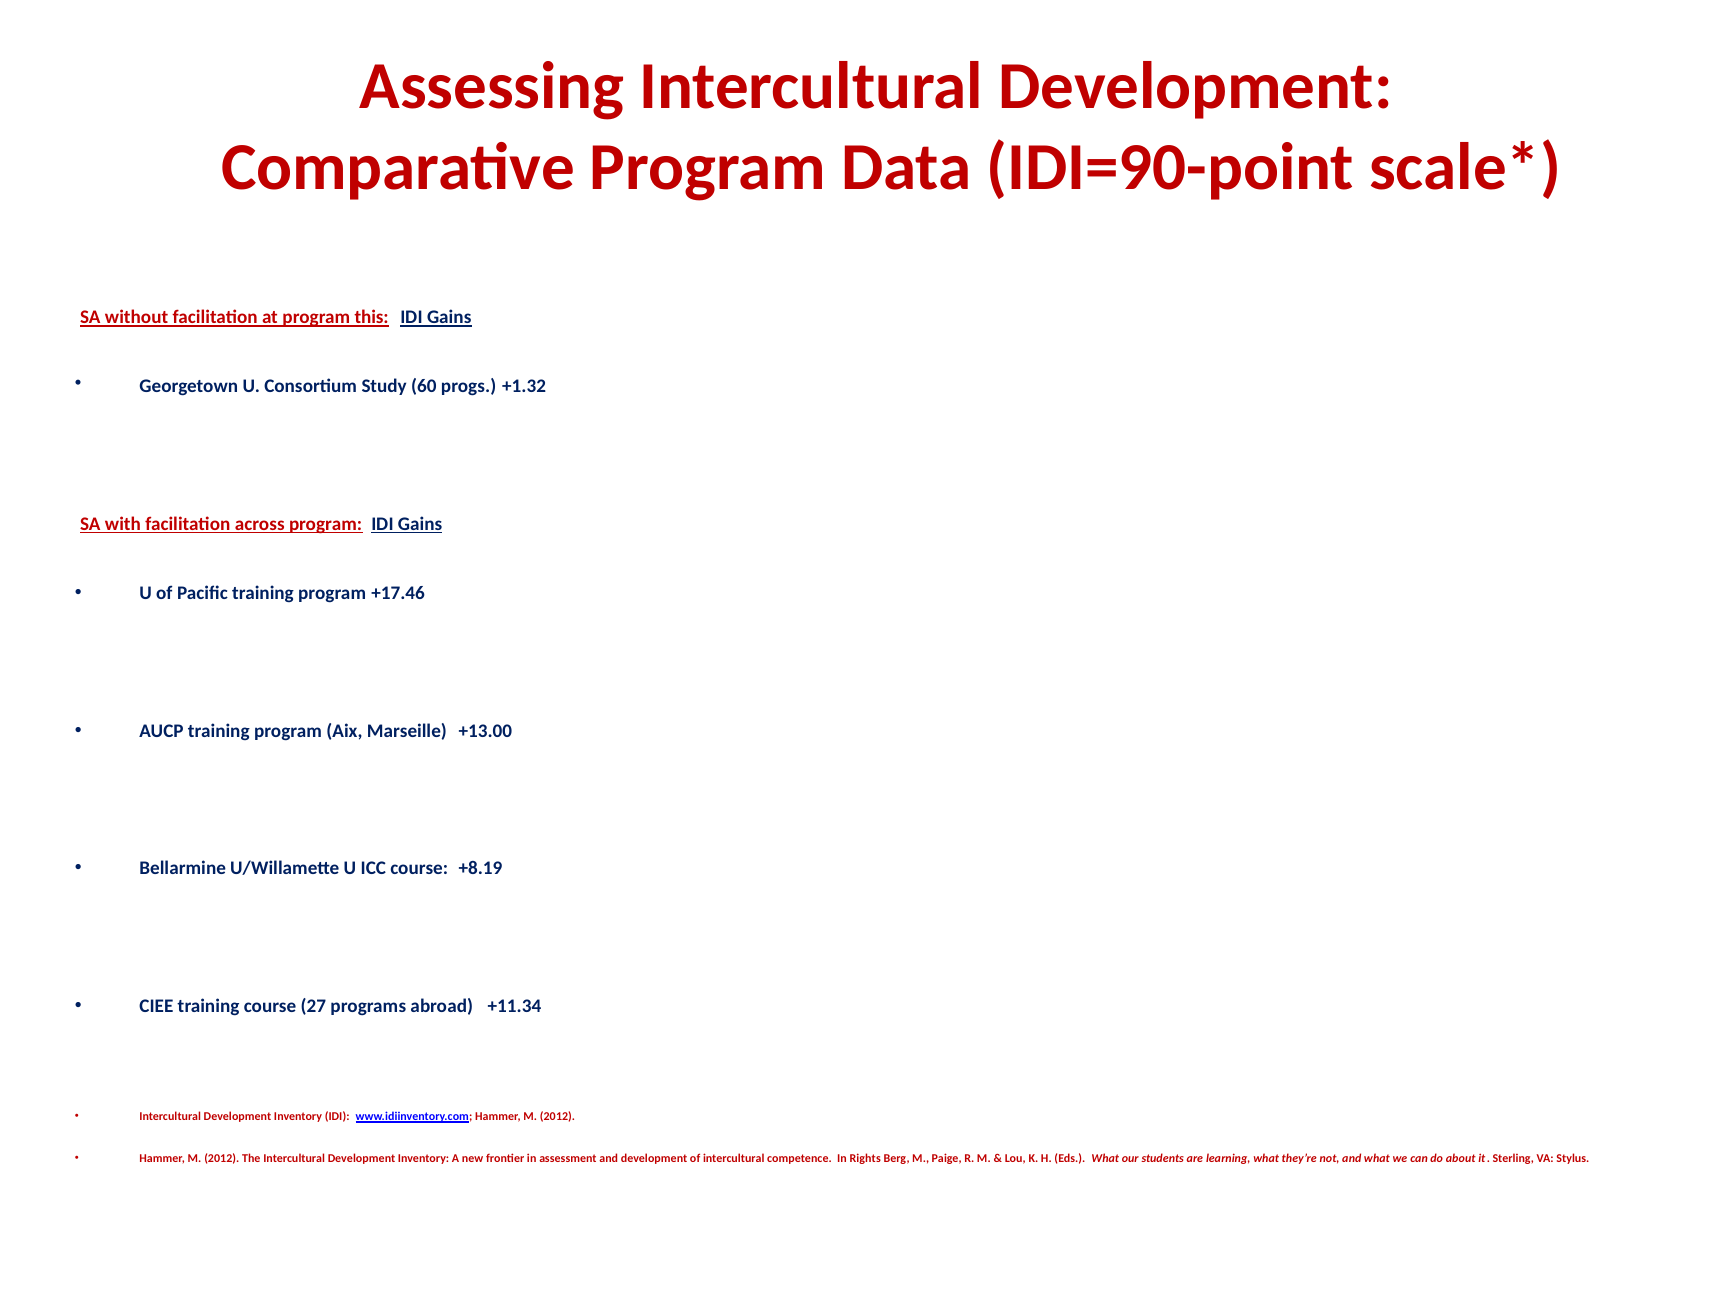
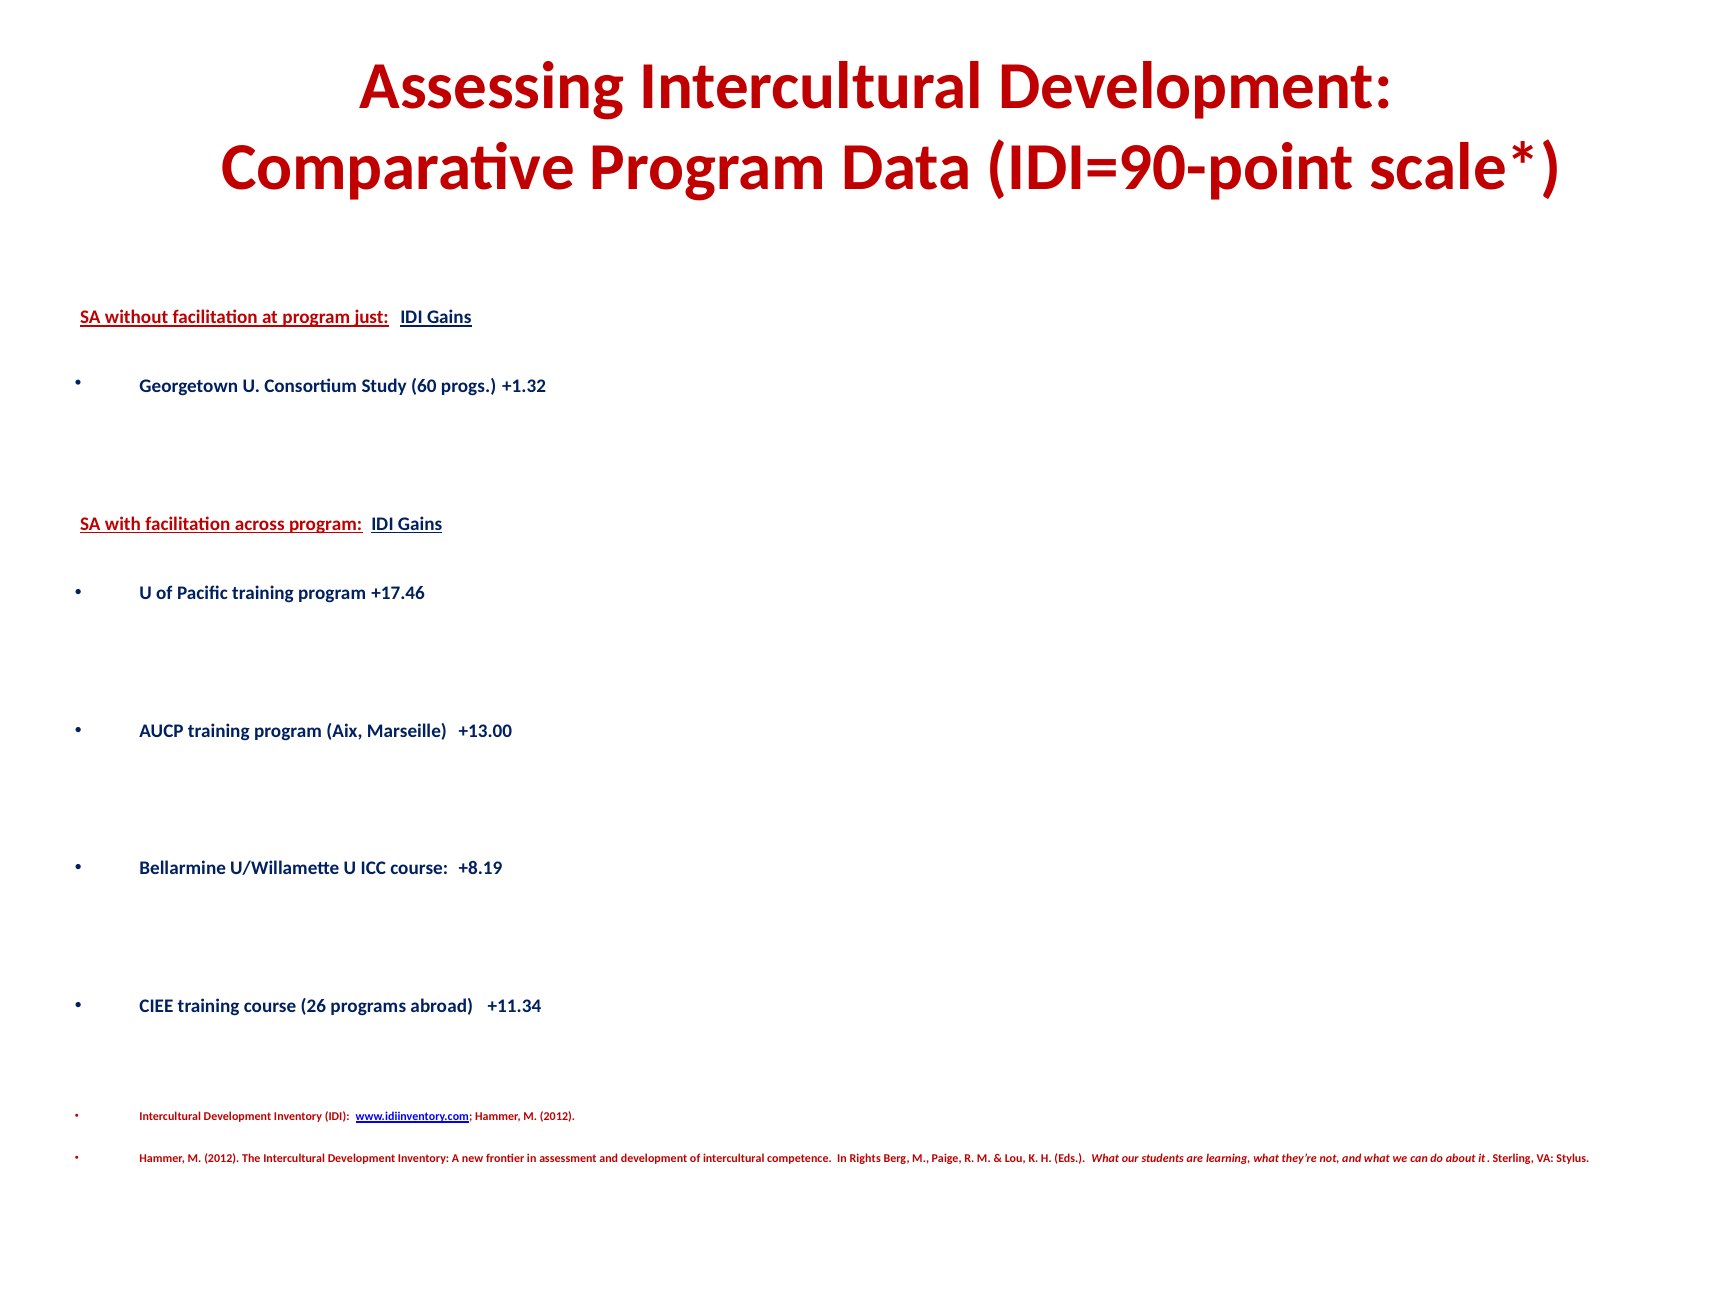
this: this -> just
27: 27 -> 26
